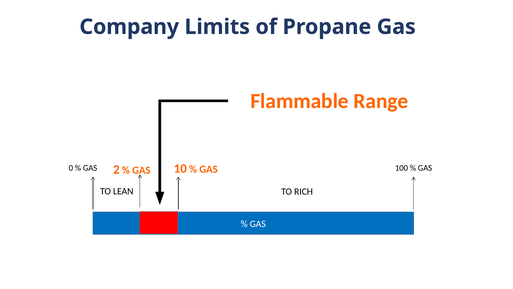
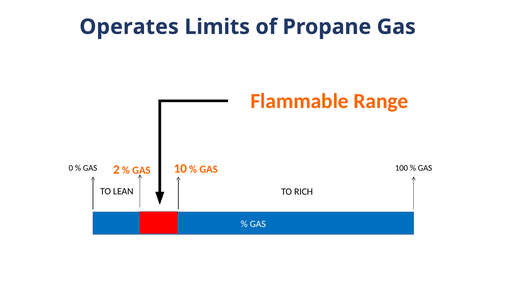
Company: Company -> Operates
